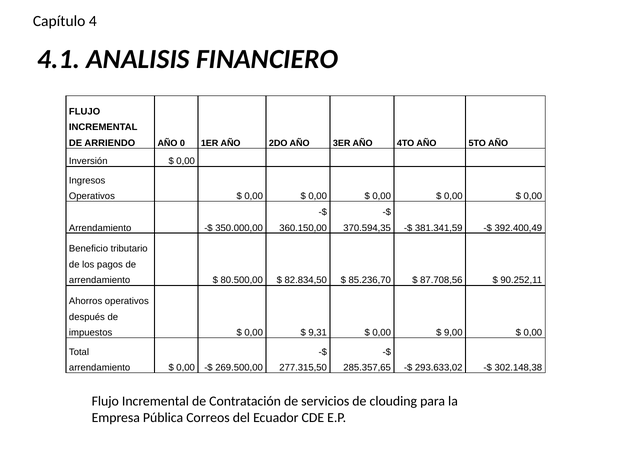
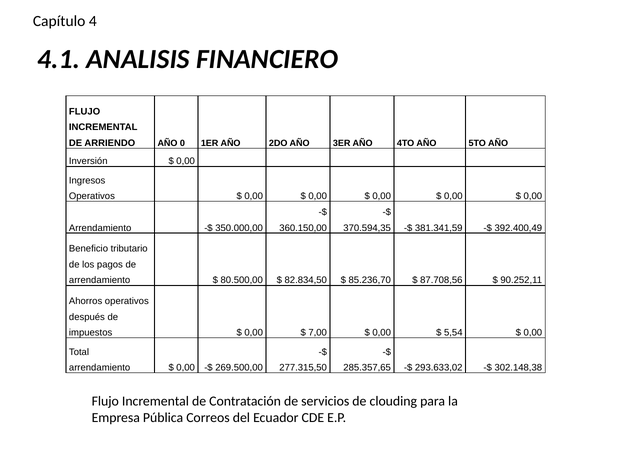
9,31: 9,31 -> 7,00
9,00: 9,00 -> 5,54
